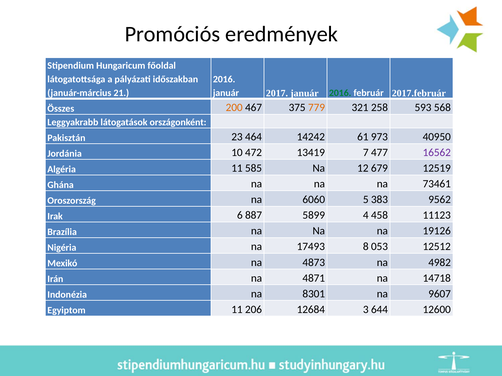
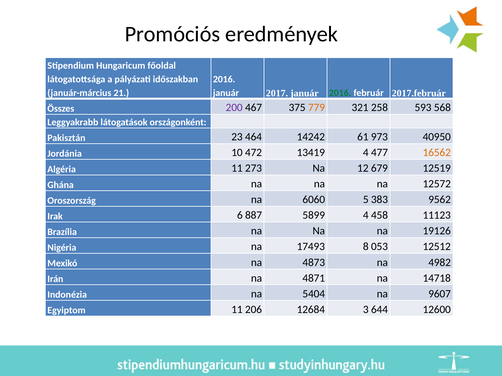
200 colour: orange -> purple
13419 7: 7 -> 4
16562 colour: purple -> orange
585: 585 -> 273
73461: 73461 -> 12572
8301: 8301 -> 5404
